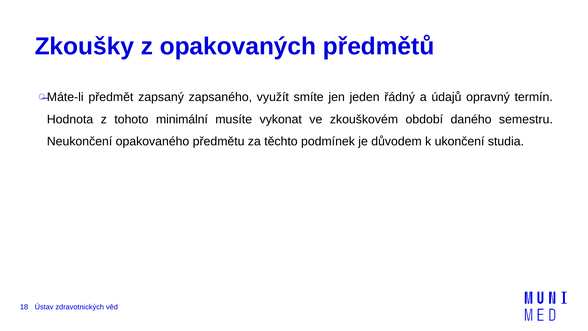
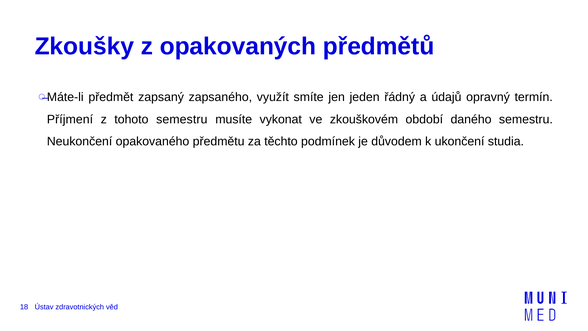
Hodnota: Hodnota -> Příjmení
tohoto minimální: minimální -> semestru
